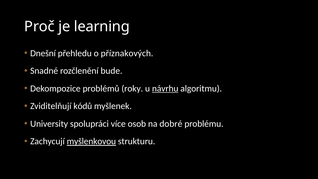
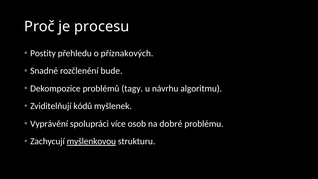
learning: learning -> procesu
Dnešní: Dnešní -> Postity
roky: roky -> tagy
návrhu underline: present -> none
University: University -> Vyprávění
